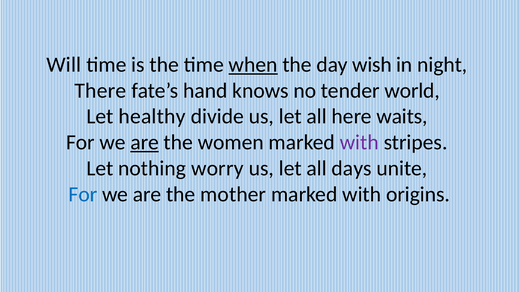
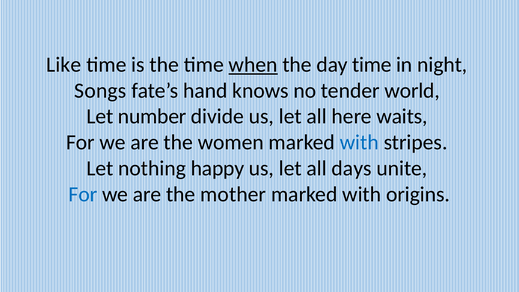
Will: Will -> Like
day wish: wish -> time
There: There -> Songs
healthy: healthy -> number
are at (145, 142) underline: present -> none
with at (359, 142) colour: purple -> blue
worry: worry -> happy
